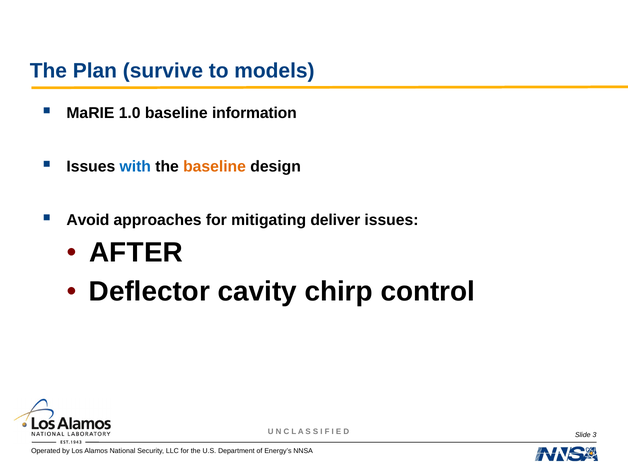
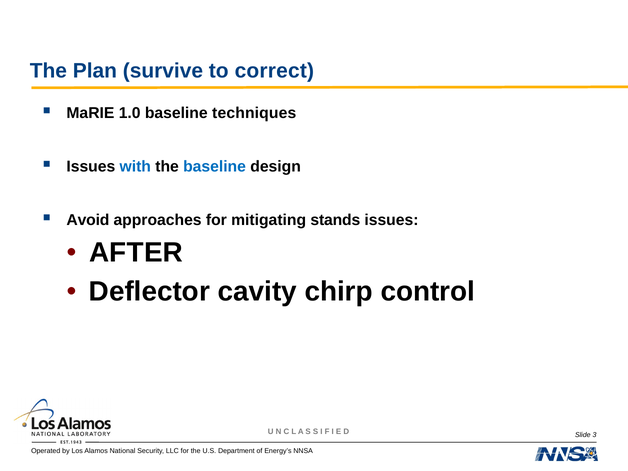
models: models -> correct
information: information -> techniques
baseline at (215, 167) colour: orange -> blue
deliver: deliver -> stands
